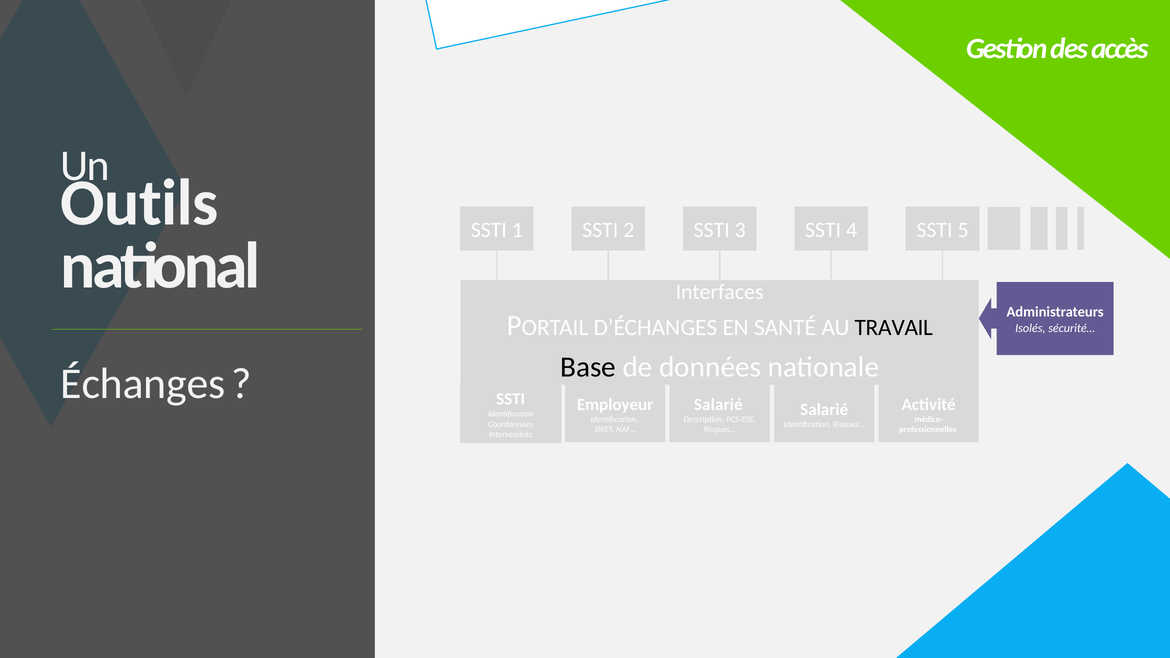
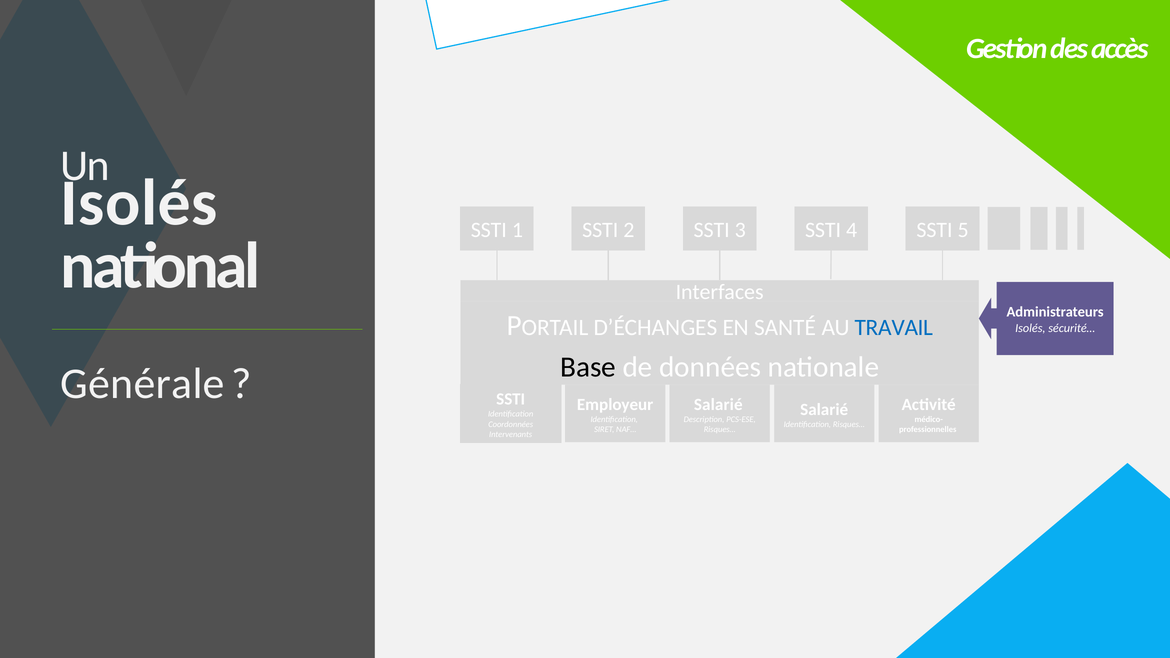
Outils at (140, 203): Outils -> Isolés
TRAVAIL colour: black -> blue
Échanges: Échanges -> Générale
